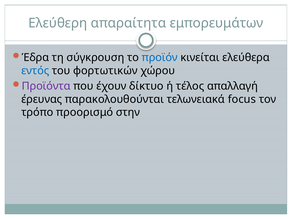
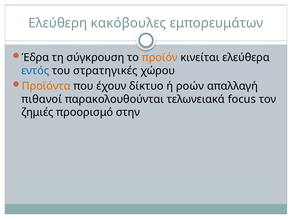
απαραίτητα: απαραίτητα -> κακόβουλες
προϊόν colour: blue -> orange
φορτωτικών: φορτωτικών -> στρατηγικές
Προϊόντα colour: purple -> orange
τέλος: τέλος -> ροών
έρευνας: έρευνας -> πιθανοί
τρόπο: τρόπο -> ζημιές
